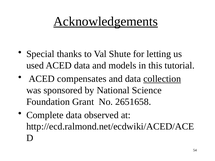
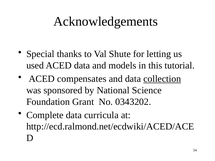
Acknowledgements underline: present -> none
2651658: 2651658 -> 0343202
observed: observed -> curricula
